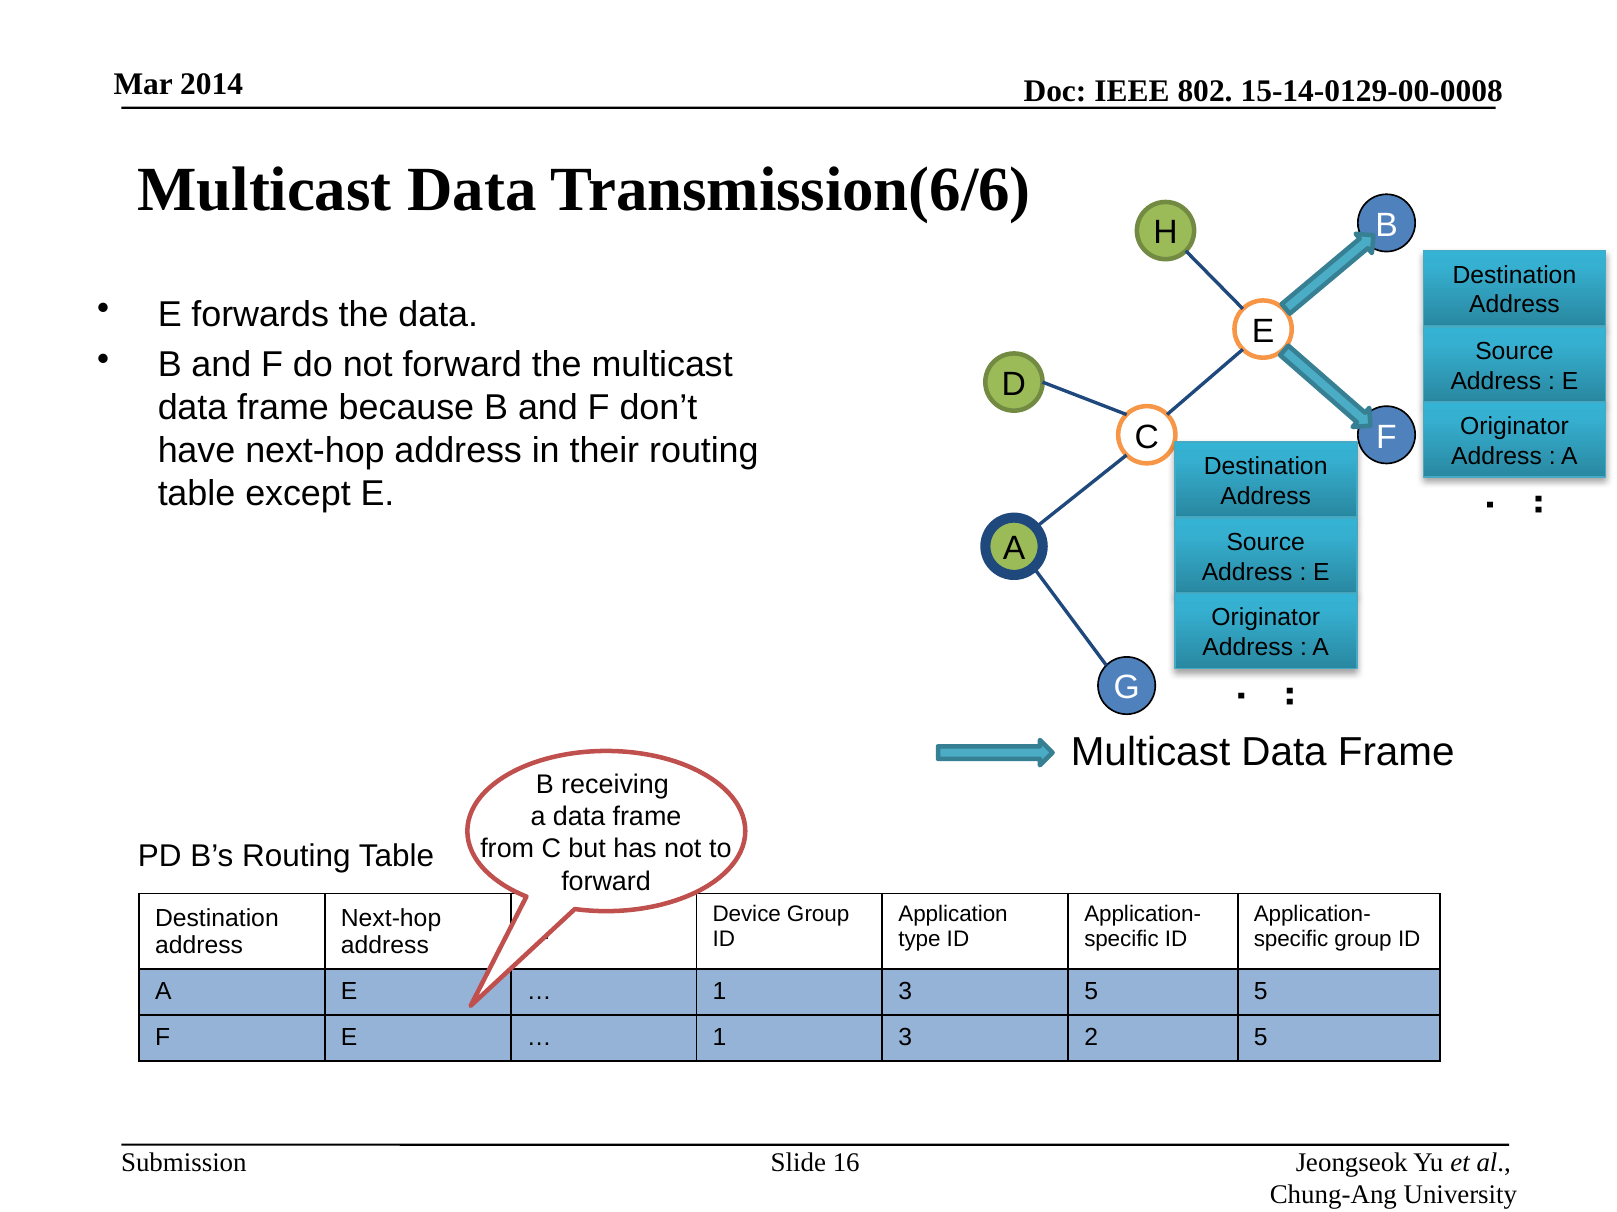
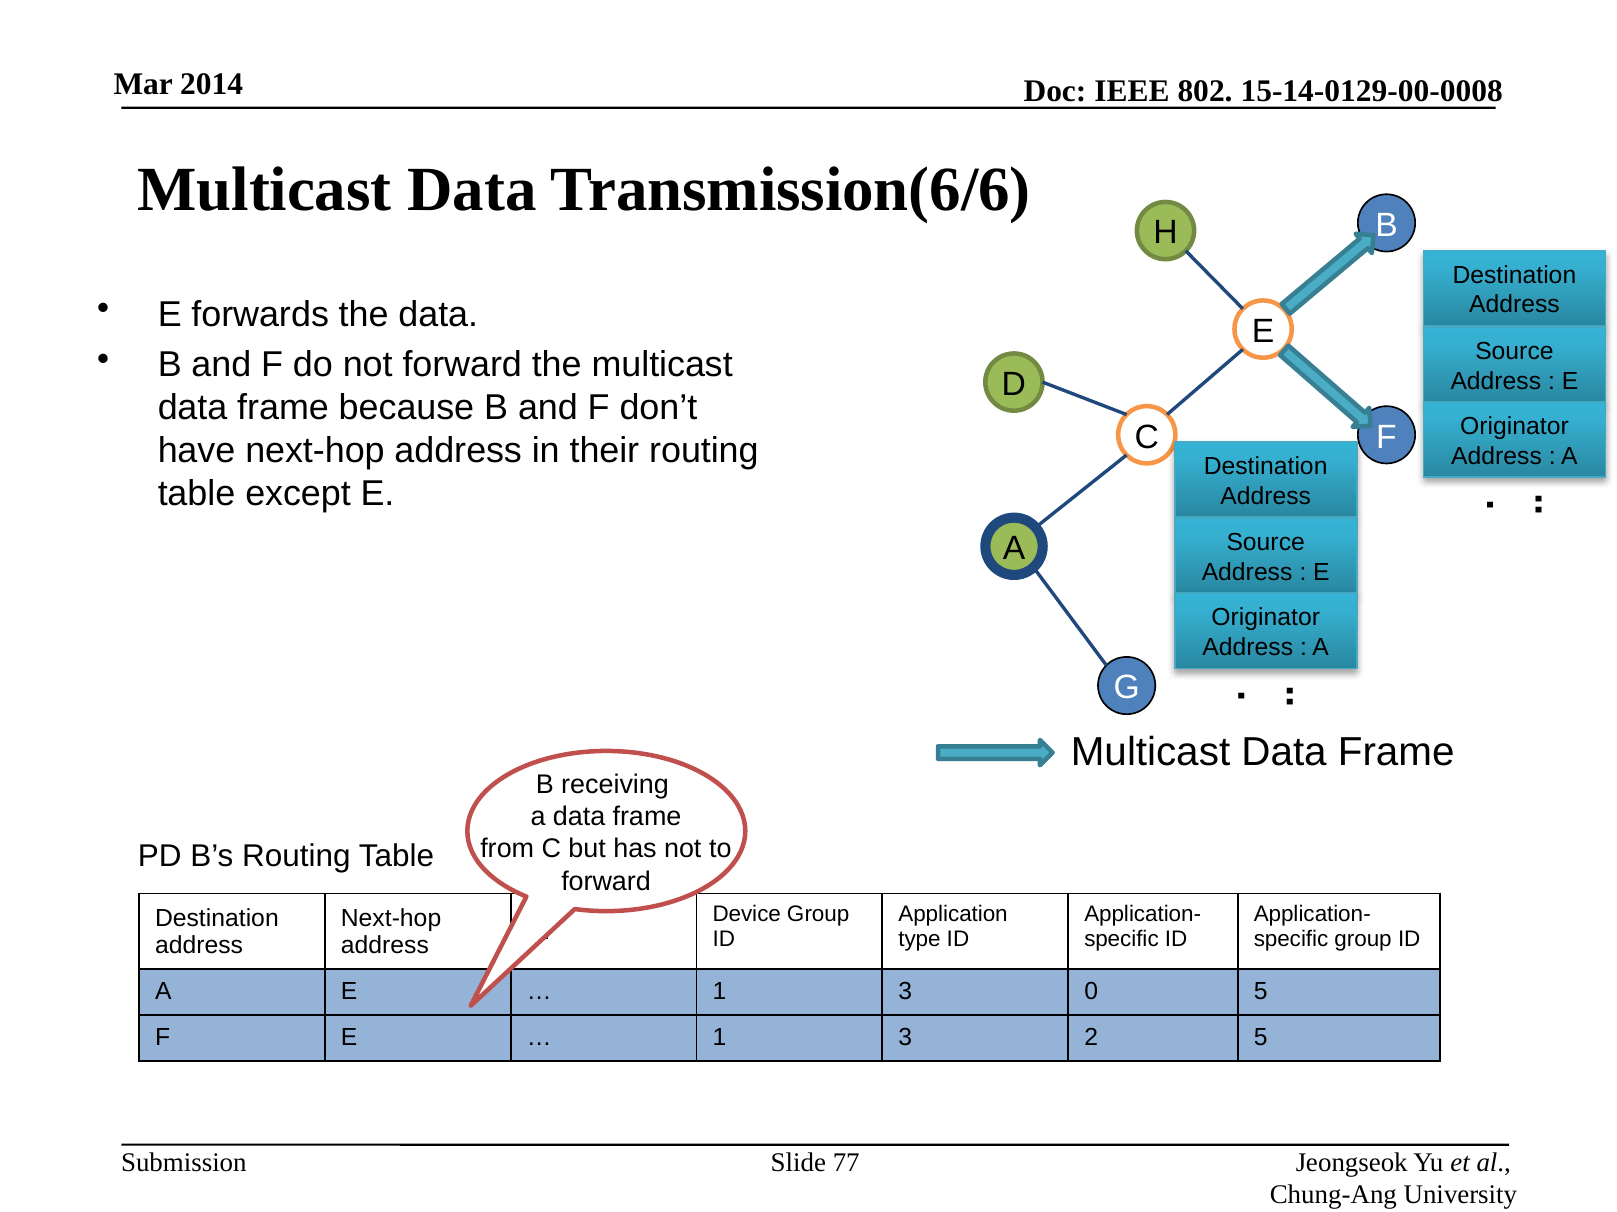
3 5: 5 -> 0
16: 16 -> 77
